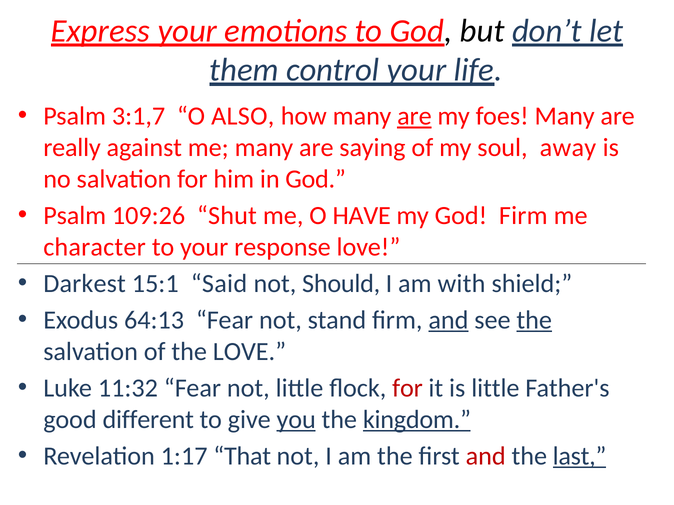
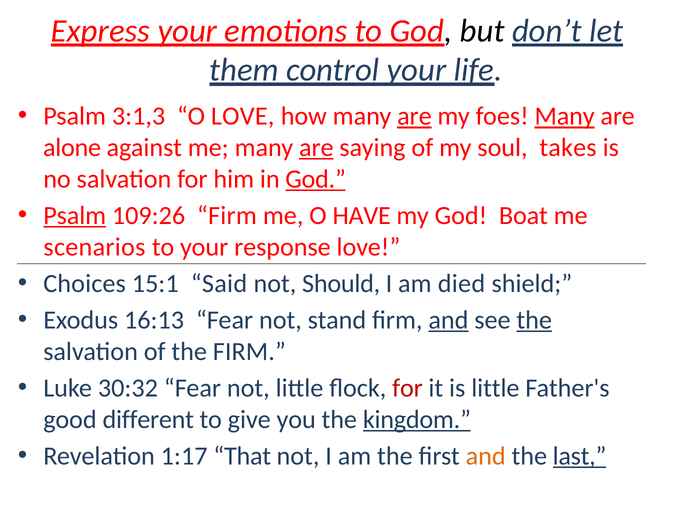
3:1,7: 3:1,7 -> 3:1,3
O ALSO: ALSO -> LOVE
Many at (565, 116) underline: none -> present
really: really -> alone
are at (316, 148) underline: none -> present
away: away -> takes
God at (316, 179) underline: none -> present
Psalm at (75, 216) underline: none -> present
109:26 Shut: Shut -> Firm
God Firm: Firm -> Boat
character: character -> scenarios
Darkest: Darkest -> Choices
with: with -> died
64:13: 64:13 -> 16:13
the LOVE: LOVE -> FIRM
11:32: 11:32 -> 30:32
you underline: present -> none
and at (486, 457) colour: red -> orange
